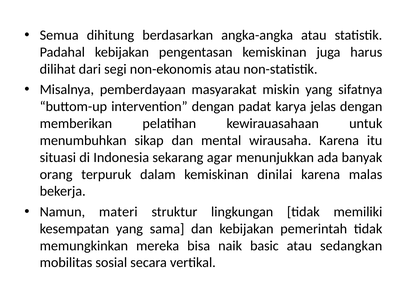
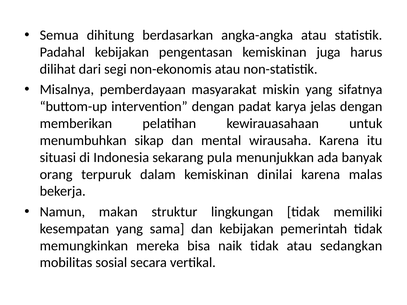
agar: agar -> pula
materi: materi -> makan
naik basic: basic -> tidak
